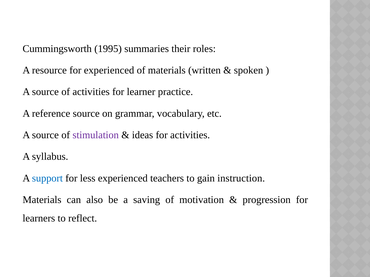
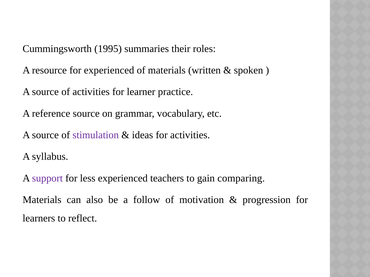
support colour: blue -> purple
instruction: instruction -> comparing
saving: saving -> follow
